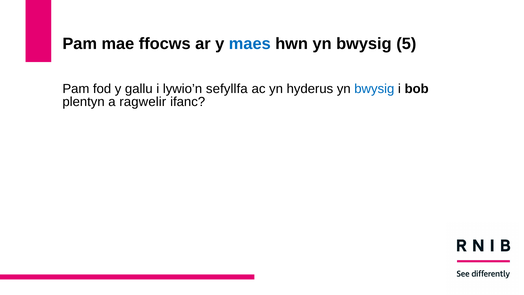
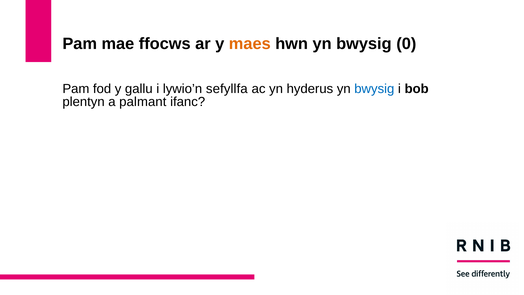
maes colour: blue -> orange
5: 5 -> 0
ragwelir: ragwelir -> palmant
